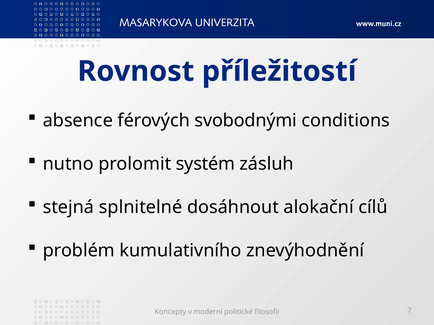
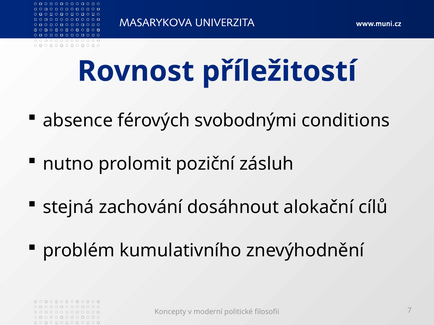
systém: systém -> poziční
splnitelné: splnitelné -> zachování
